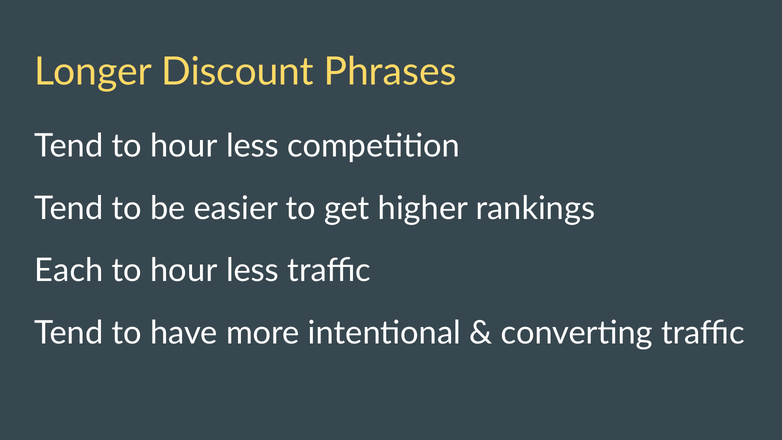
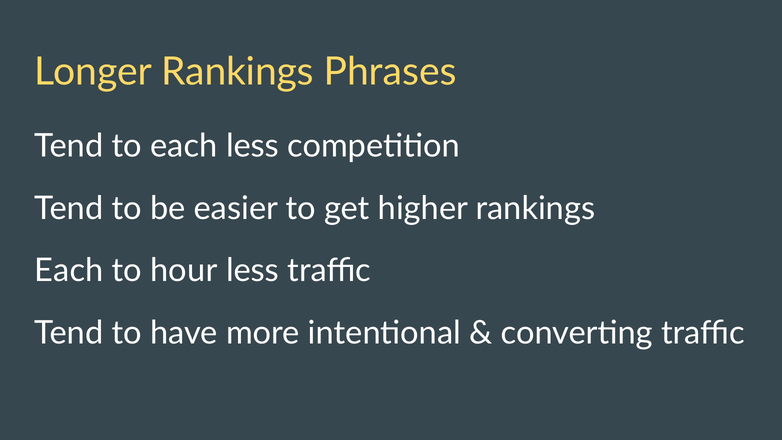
Longer Discount: Discount -> Rankings
Tend to hour: hour -> each
